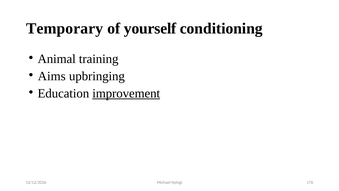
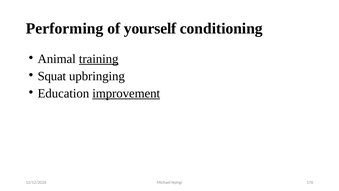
Temporary: Temporary -> Performing
training underline: none -> present
Aims: Aims -> Squat
